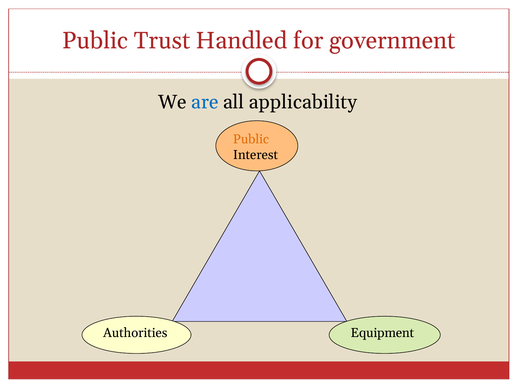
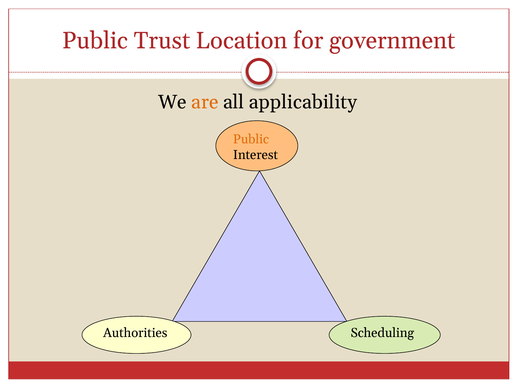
Handled: Handled -> Location
are colour: blue -> orange
Equipment: Equipment -> Scheduling
